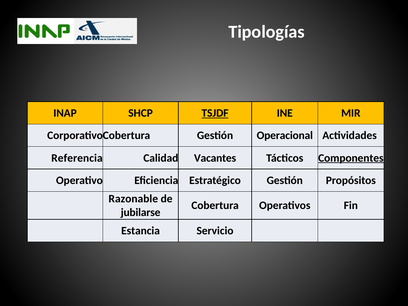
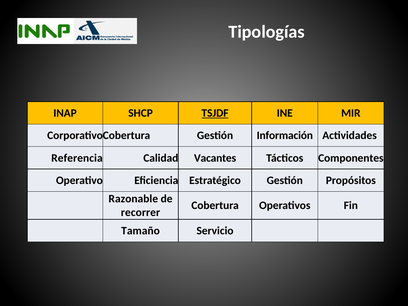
Operacional: Operacional -> Información
Componentes underline: present -> none
jubilarse: jubilarse -> recorrer
Estancia: Estancia -> Tamaño
